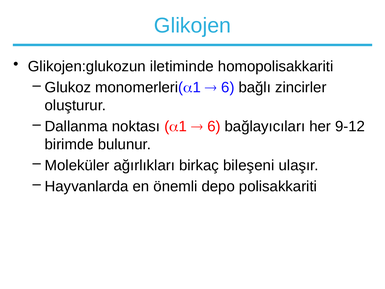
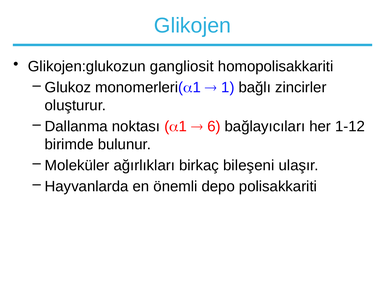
iletiminde: iletiminde -> gangliosit
6 at (228, 87): 6 -> 1
9-12: 9-12 -> 1-12
